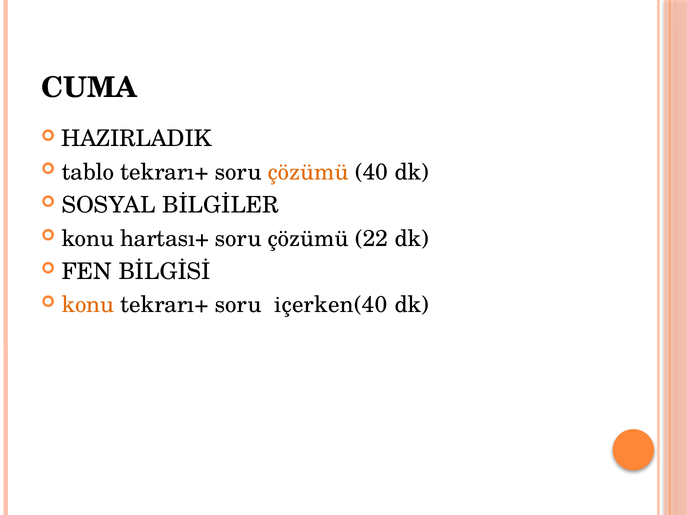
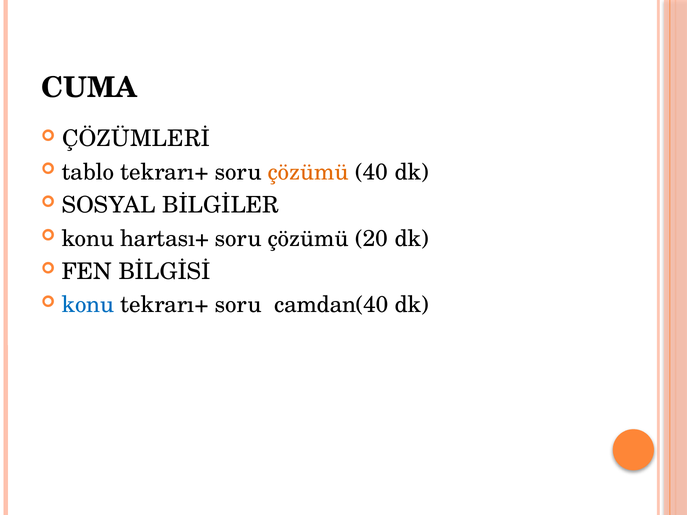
HAZIRLADIK: HAZIRLADIK -> ÇÖZÜMLERİ
22: 22 -> 20
konu at (88, 305) colour: orange -> blue
içerken(40: içerken(40 -> camdan(40
